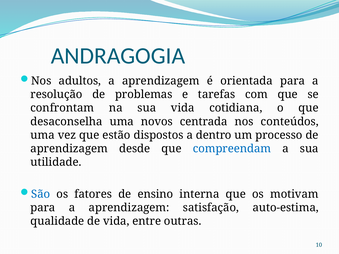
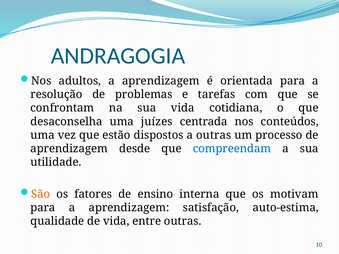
novos: novos -> juízes
a dentro: dentro -> outras
São colour: blue -> orange
